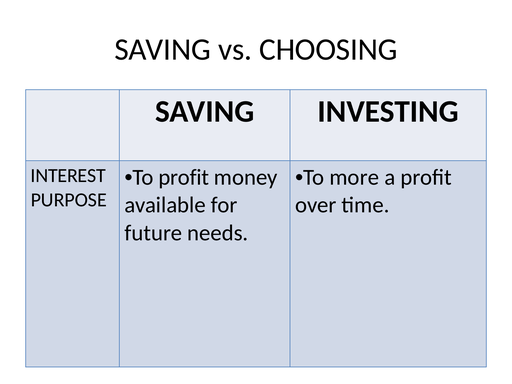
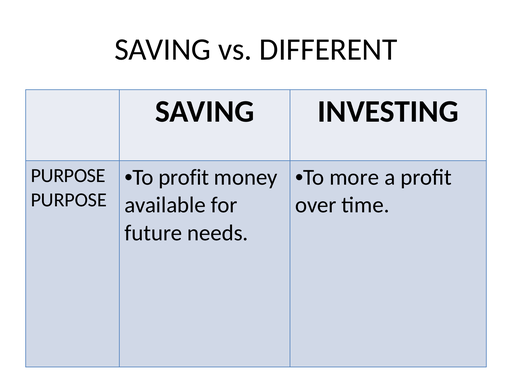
CHOOSING: CHOOSING -> DIFFERENT
INTEREST at (68, 175): INTEREST -> PURPOSE
